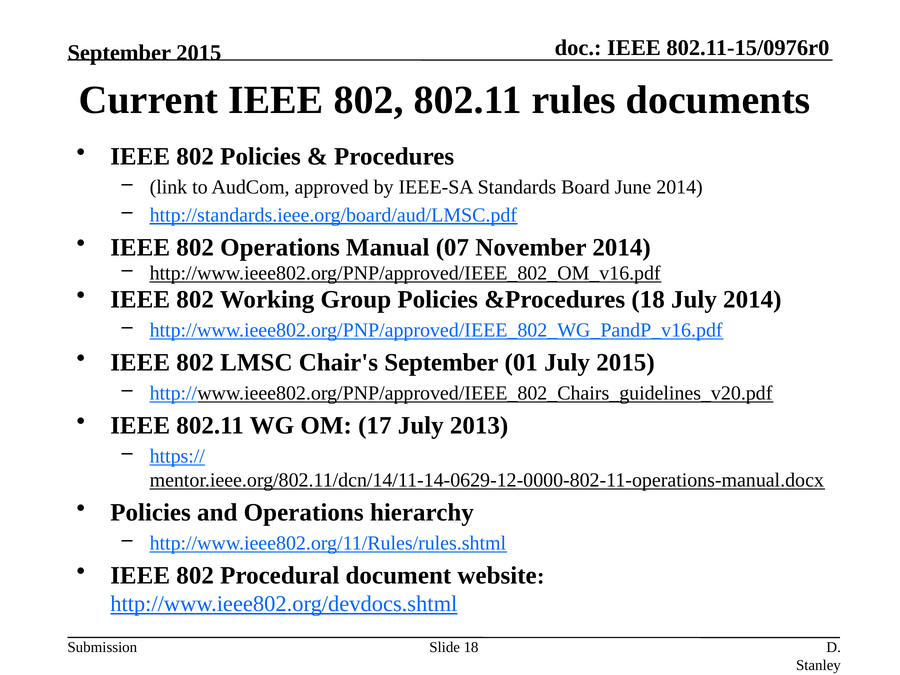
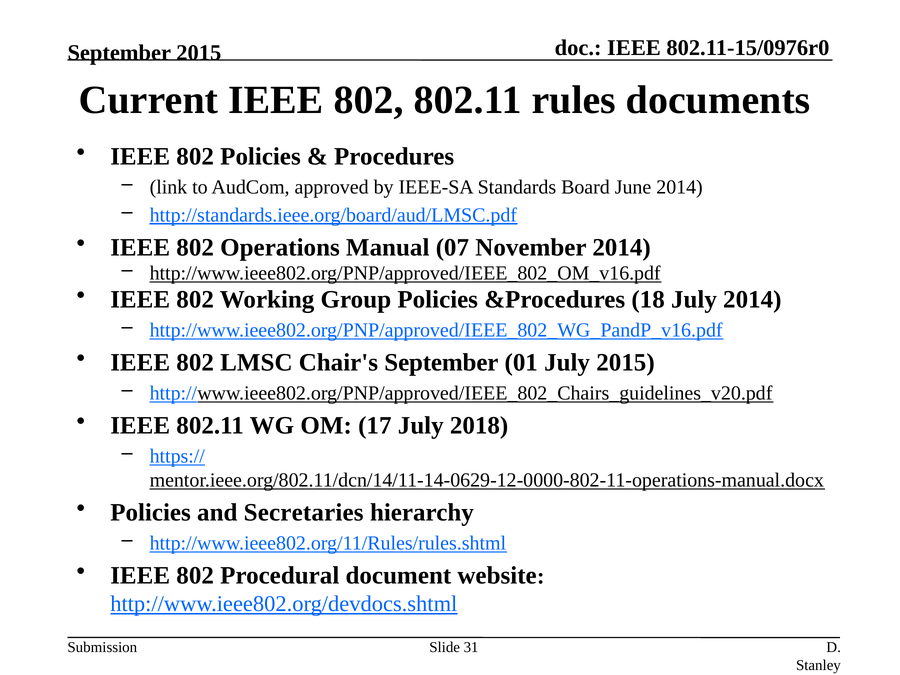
2013: 2013 -> 2018
and Operations: Operations -> Secretaries
Slide 18: 18 -> 31
